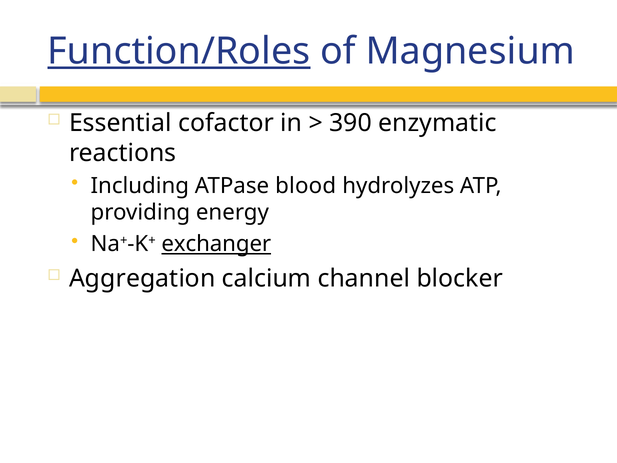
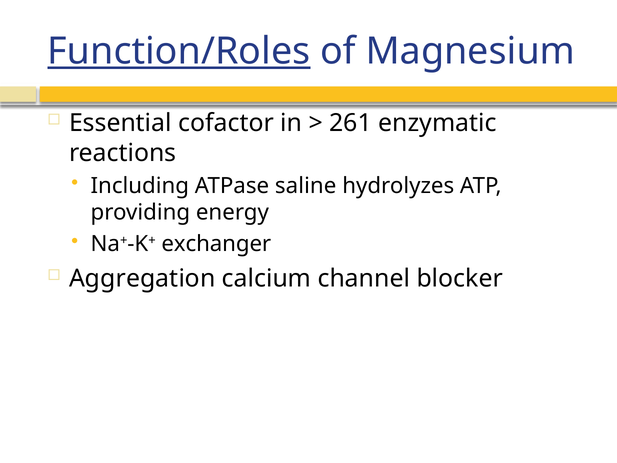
390: 390 -> 261
blood: blood -> saline
exchanger underline: present -> none
